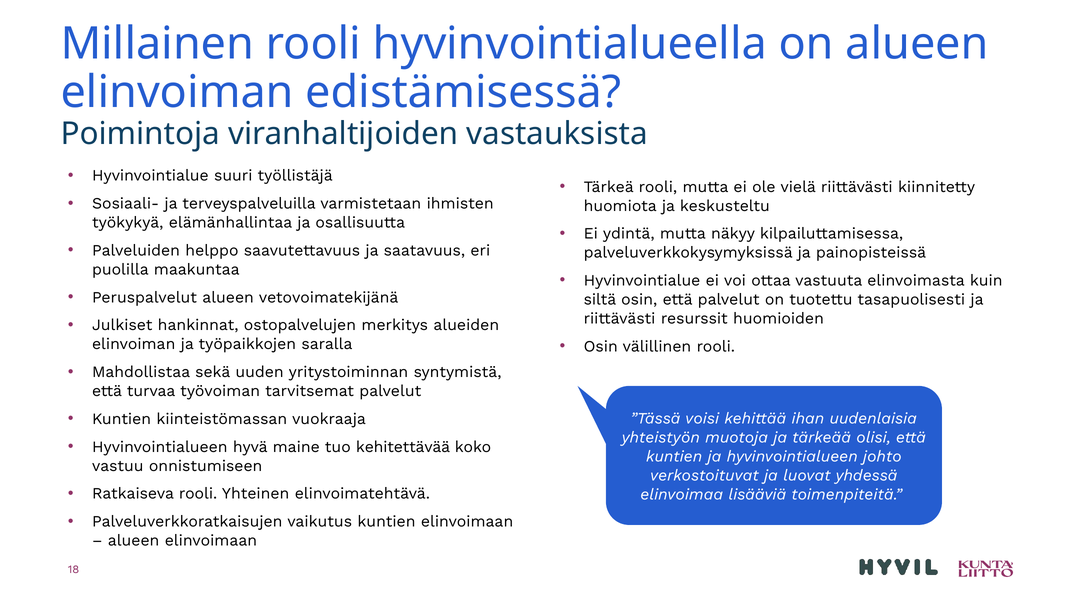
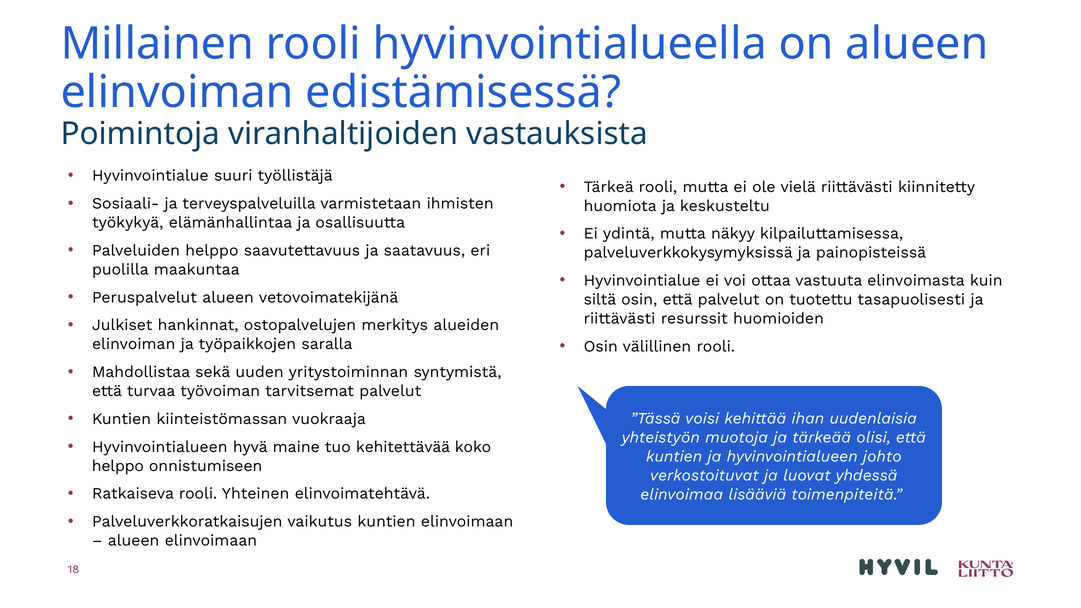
vastuu at (118, 466): vastuu -> helppo
